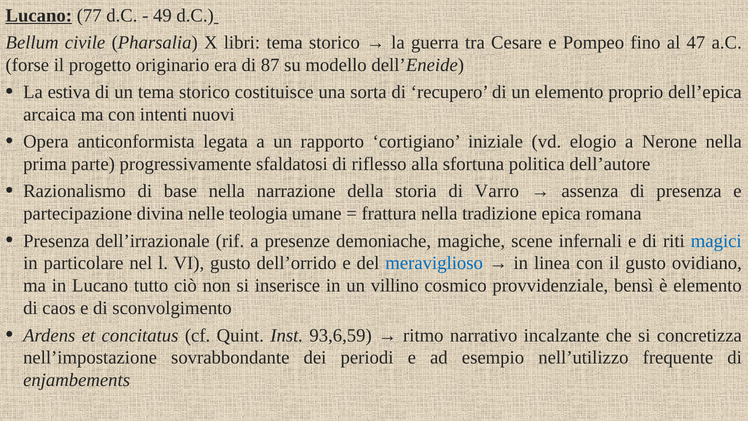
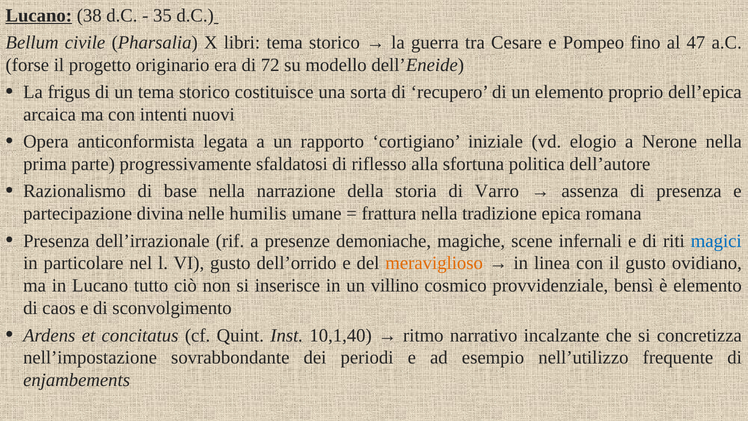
77: 77 -> 38
49: 49 -> 35
87: 87 -> 72
estiva: estiva -> frigus
teologia: teologia -> humilis
meraviglioso colour: blue -> orange
93,6,59: 93,6,59 -> 10,1,40
